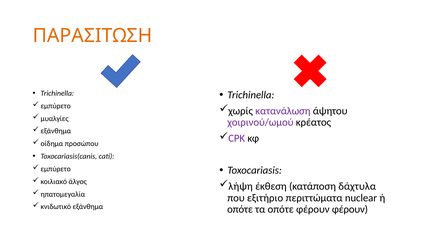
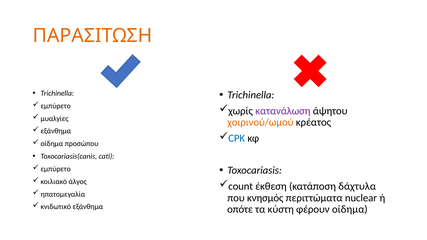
χοιρινού/ωμού colour: purple -> orange
CPK colour: purple -> blue
λήψη: λήψη -> count
εξιτήριο: εξιτήριο -> κνησμός
τα οπότε: οπότε -> κύστη
φέρουν φέρουν: φέρουν -> οίδημα
